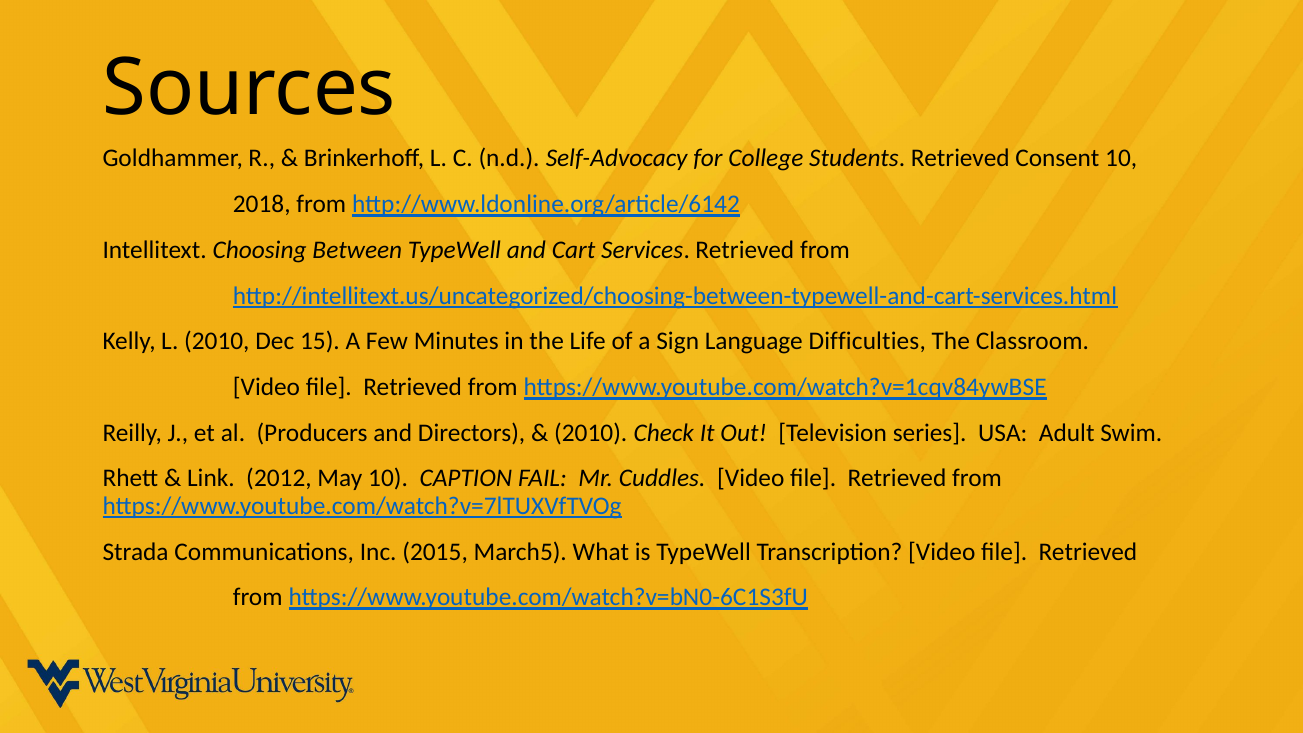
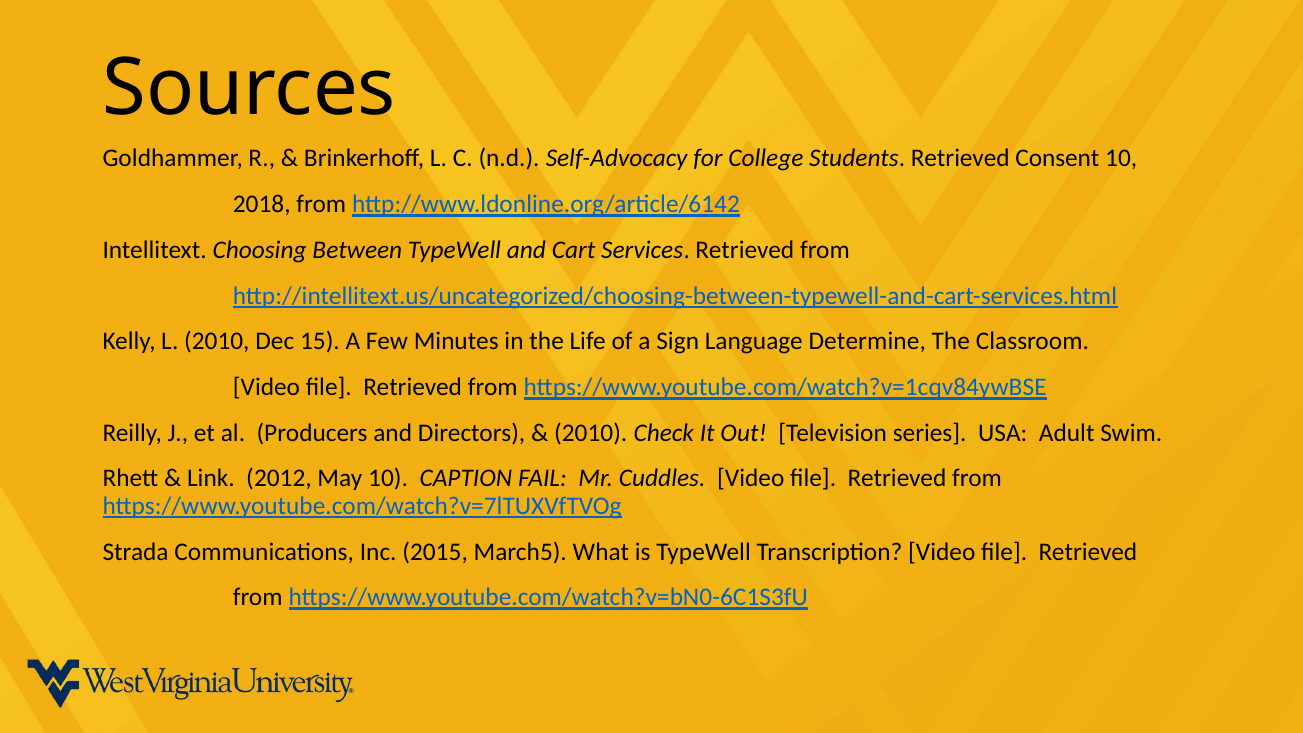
Difficulties: Difficulties -> Determine
